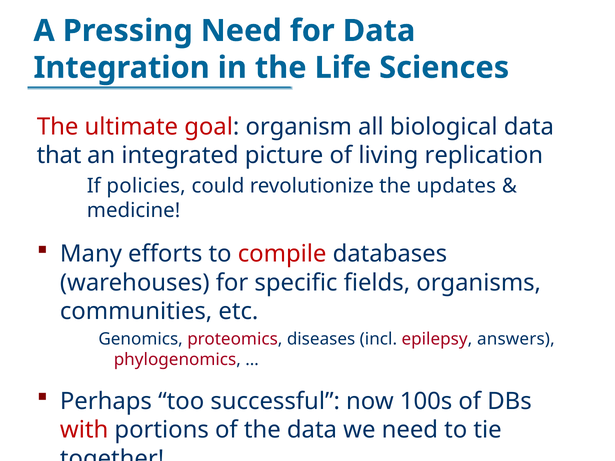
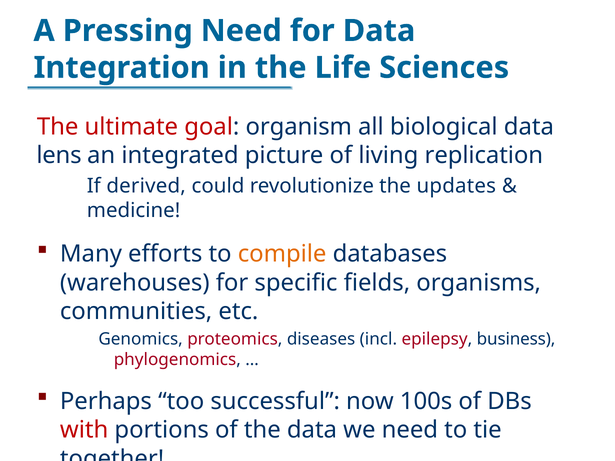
that: that -> lens
policies: policies -> derived
compile colour: red -> orange
answers: answers -> business
